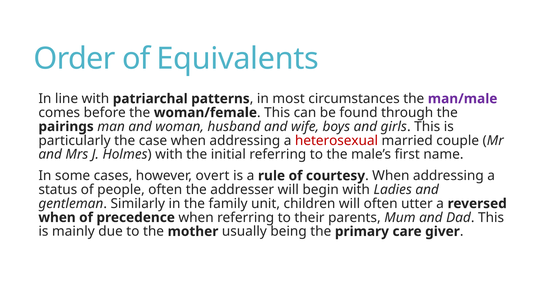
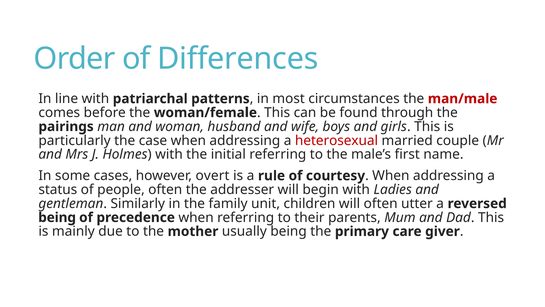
Equivalents: Equivalents -> Differences
man/male colour: purple -> red
when at (57, 217): when -> being
